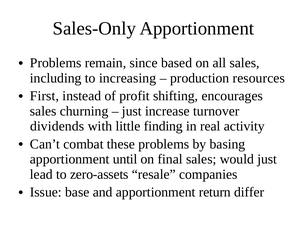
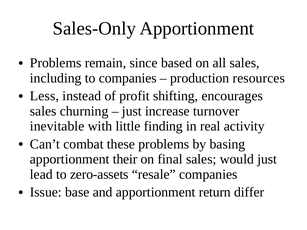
to increasing: increasing -> companies
First: First -> Less
dividends: dividends -> inevitable
until: until -> their
